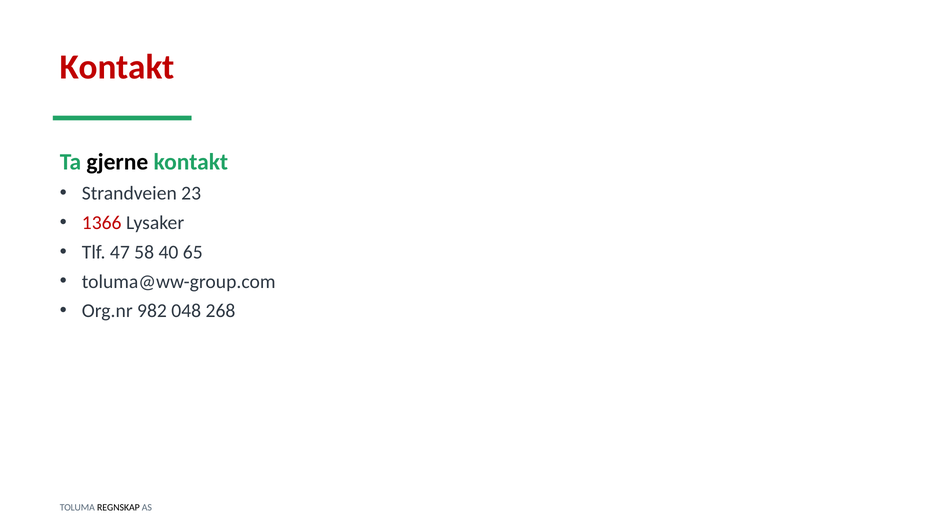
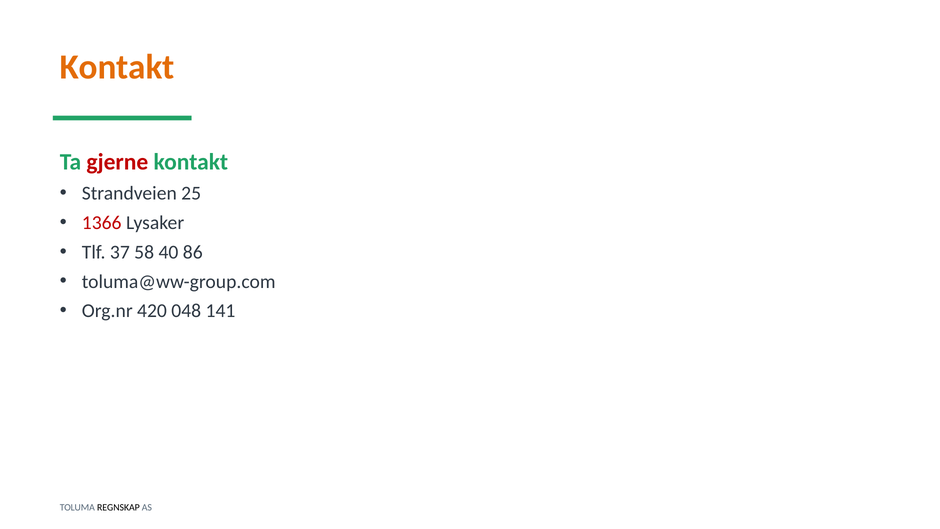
Kontakt at (117, 67) colour: red -> orange
gjerne colour: black -> red
23: 23 -> 25
47: 47 -> 37
65: 65 -> 86
982: 982 -> 420
268: 268 -> 141
